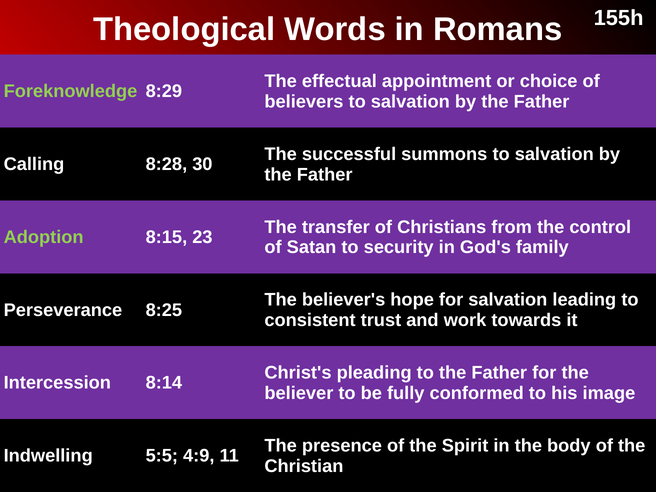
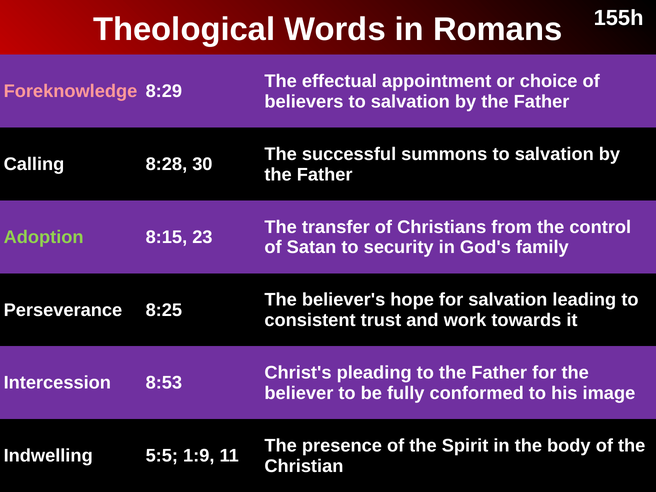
Foreknowledge colour: light green -> pink
8:14: 8:14 -> 8:53
4:9: 4:9 -> 1:9
